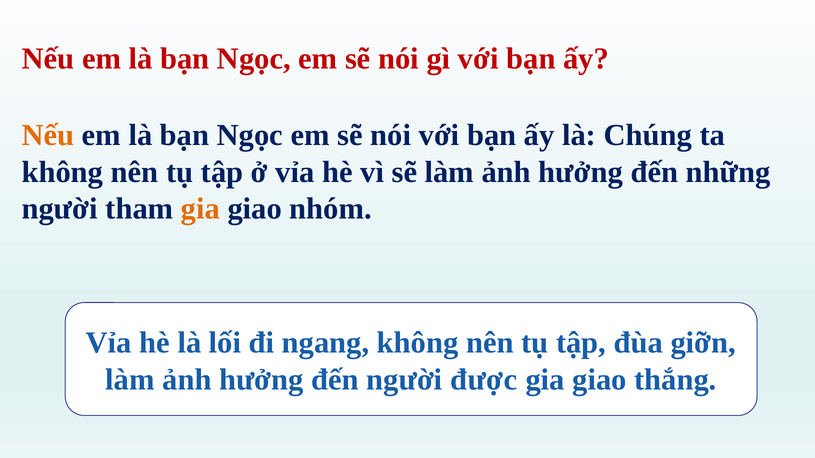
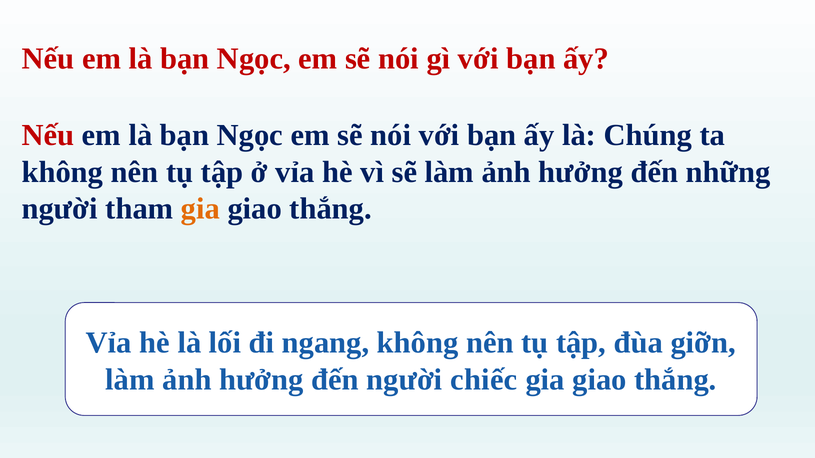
Nếu at (48, 136) colour: orange -> red
nhóm at (331, 209): nhóm -> thắng
được: được -> chiếc
